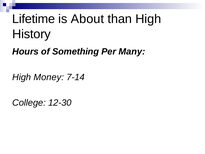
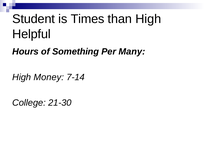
Lifetime: Lifetime -> Student
About: About -> Times
History: History -> Helpful
12-30: 12-30 -> 21-30
